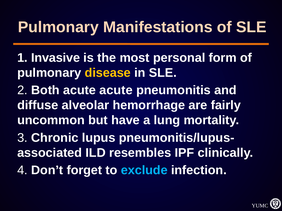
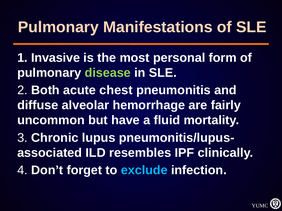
disease colour: yellow -> light green
acute acute: acute -> chest
lung: lung -> fluid
